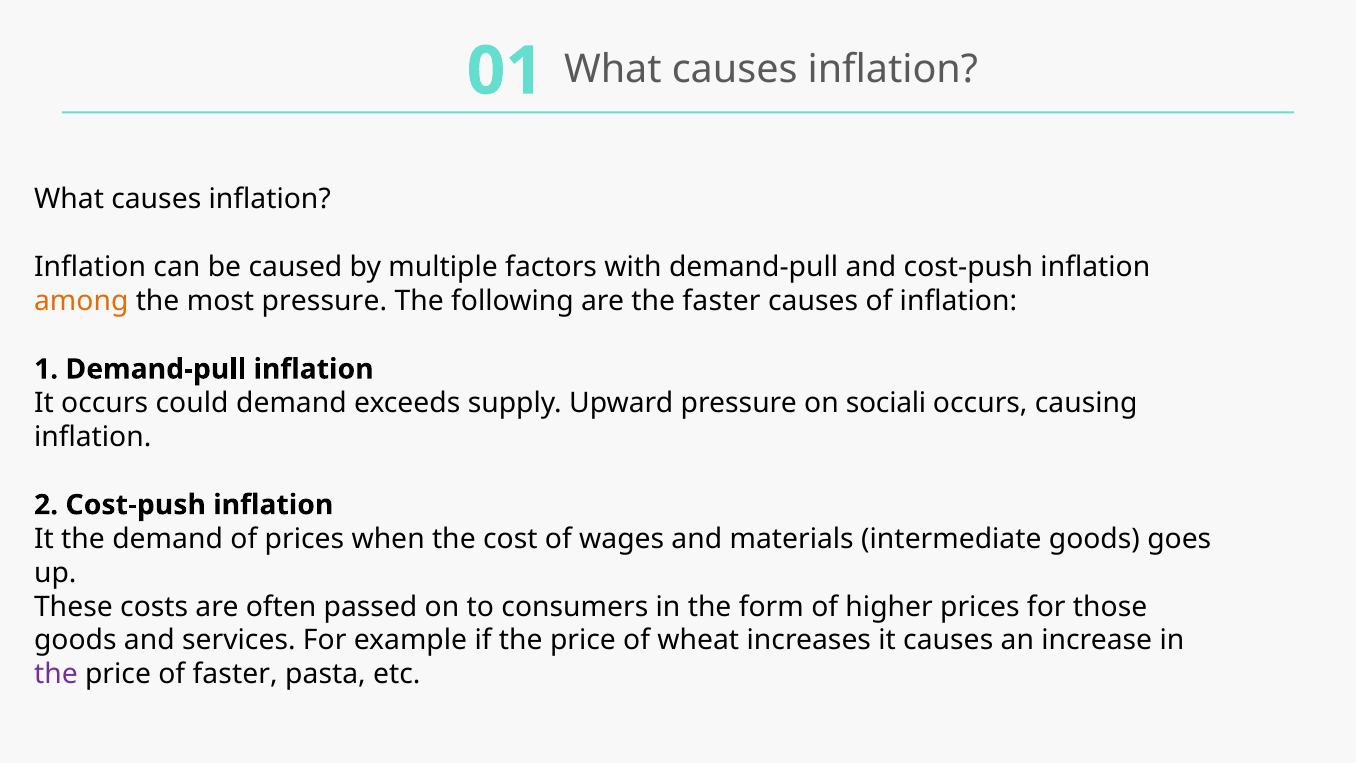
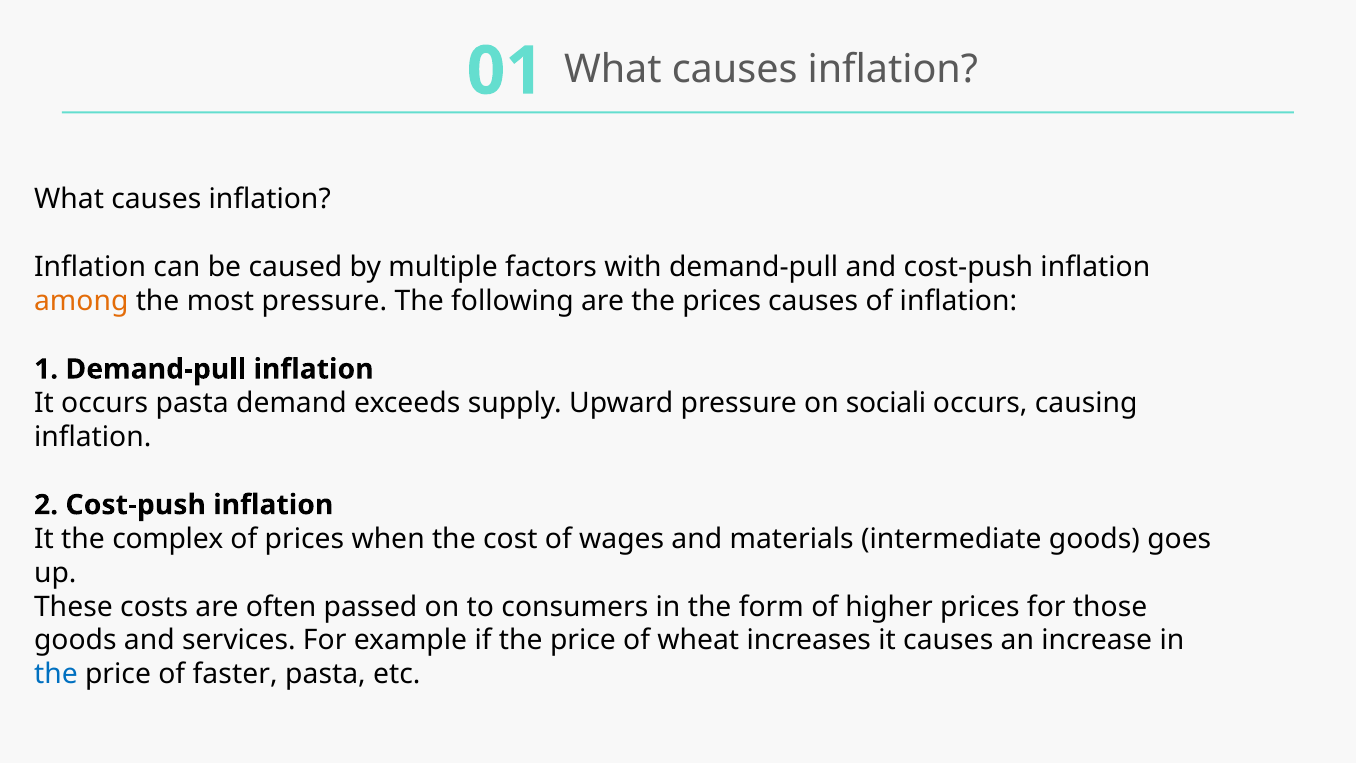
the faster: faster -> prices
occurs could: could -> pasta
the demand: demand -> complex
the at (56, 674) colour: purple -> blue
